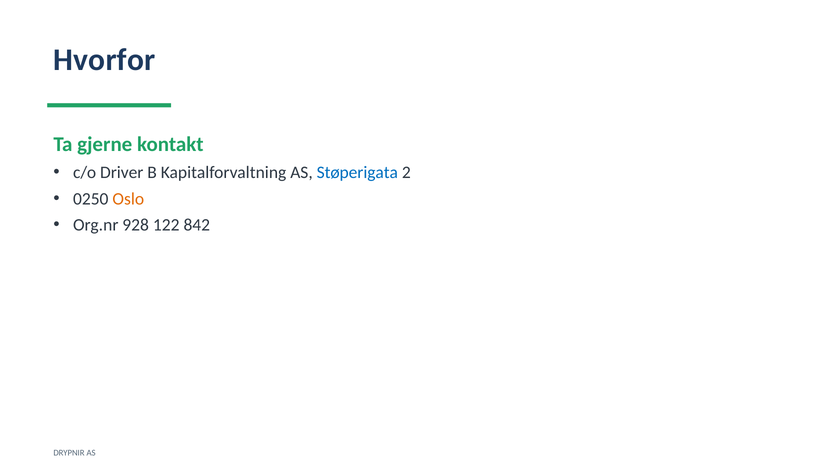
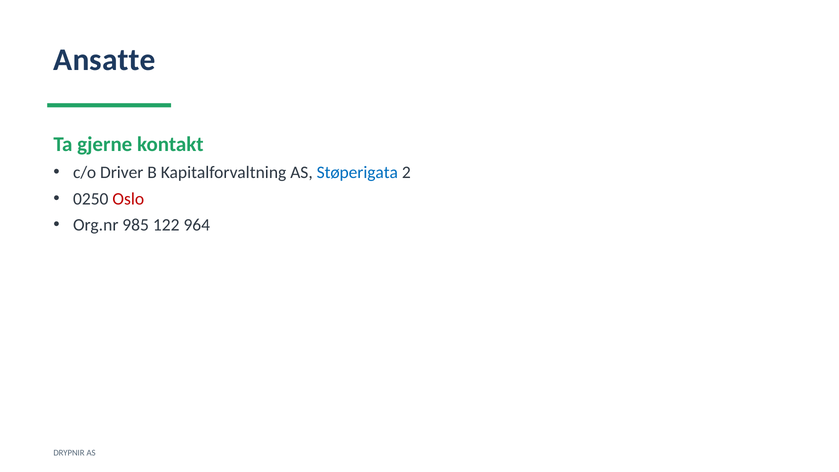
Hvorfor: Hvorfor -> Ansatte
Oslo colour: orange -> red
928: 928 -> 985
842: 842 -> 964
